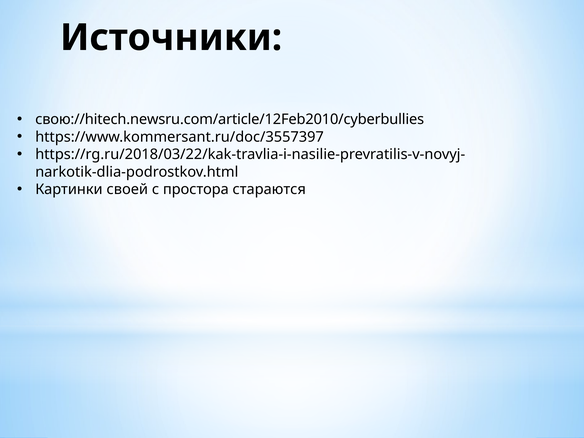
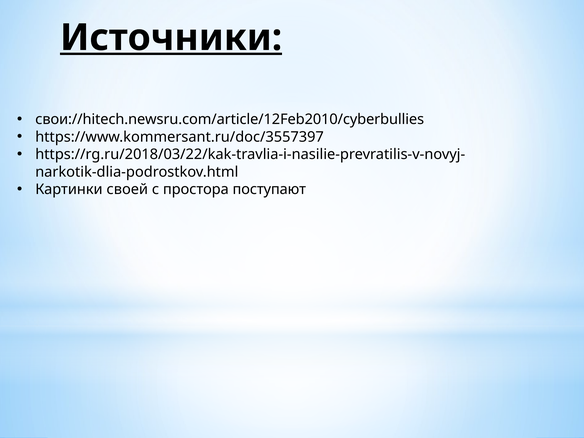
Источники underline: none -> present
свою://hitech.newsru.com/article/12Feb2010/cyberbullies: свою://hitech.newsru.com/article/12Feb2010/cyberbullies -> свои://hitech.newsru.com/article/12Feb2010/cyberbullies
стараются: стараются -> поступают
